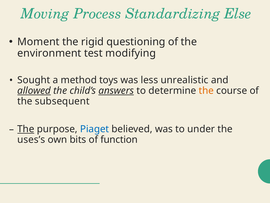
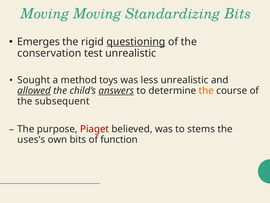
Moving Process: Process -> Moving
Standardizing Else: Else -> Bits
Moment: Moment -> Emerges
questioning underline: none -> present
environment: environment -> conservation
test modifying: modifying -> unrealistic
The at (26, 129) underline: present -> none
Piaget colour: blue -> red
under: under -> stems
